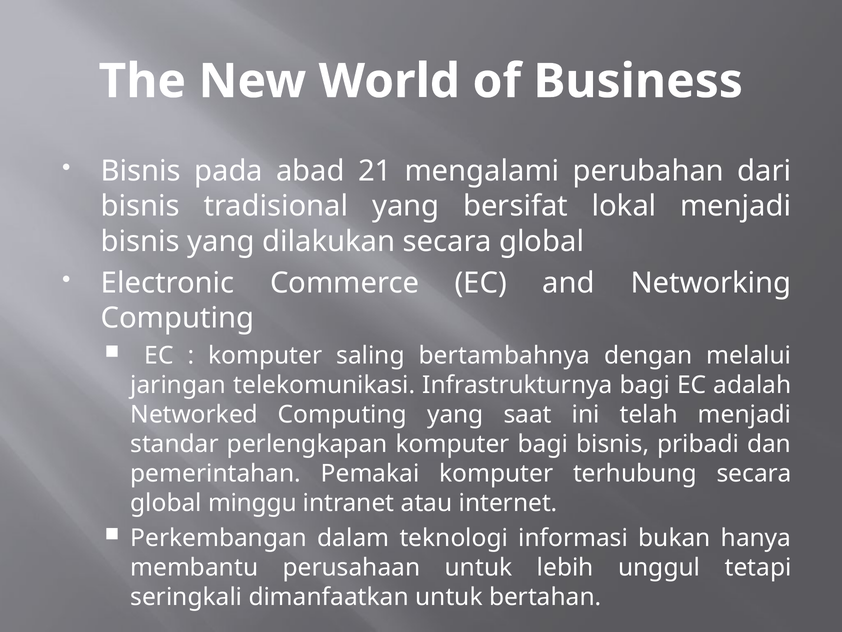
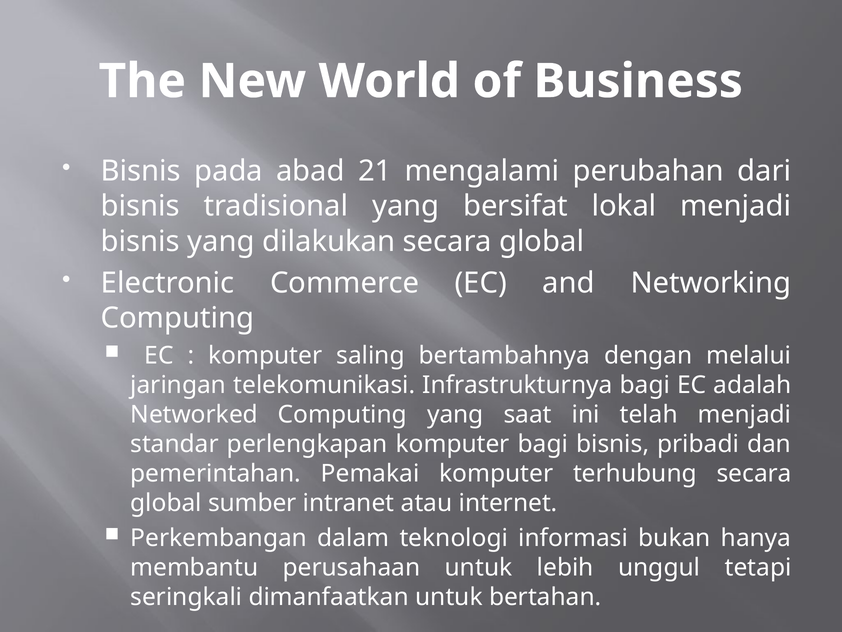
minggu: minggu -> sumber
